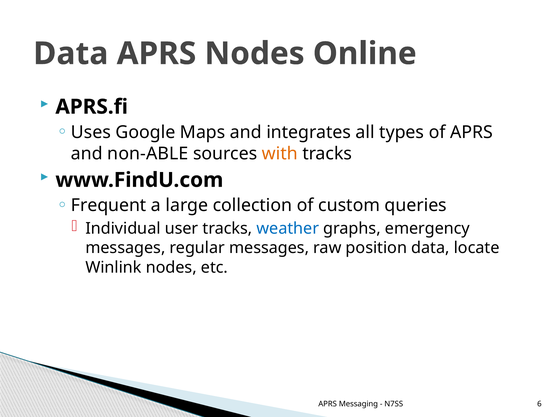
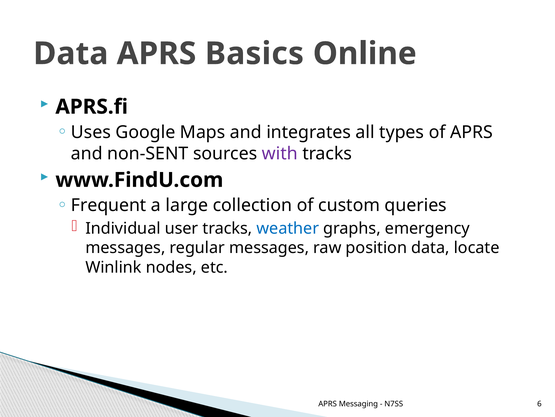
APRS Nodes: Nodes -> Basics
non-ABLE: non-ABLE -> non-SENT
with colour: orange -> purple
